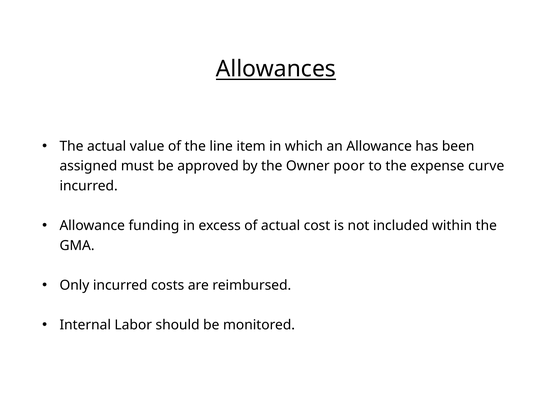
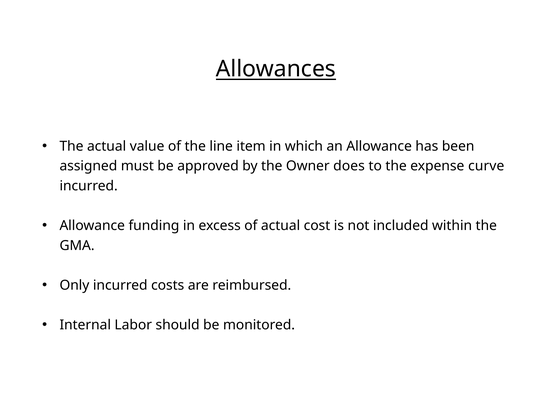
poor: poor -> does
